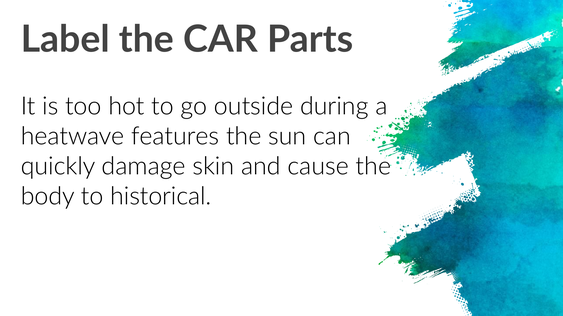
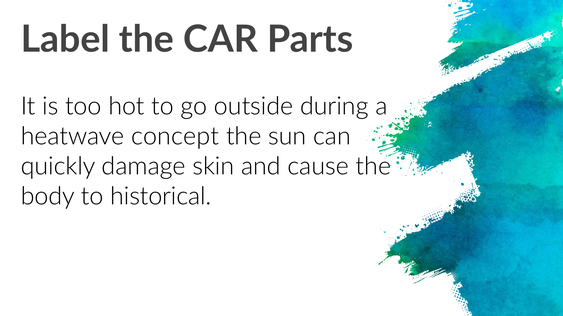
features: features -> concept
